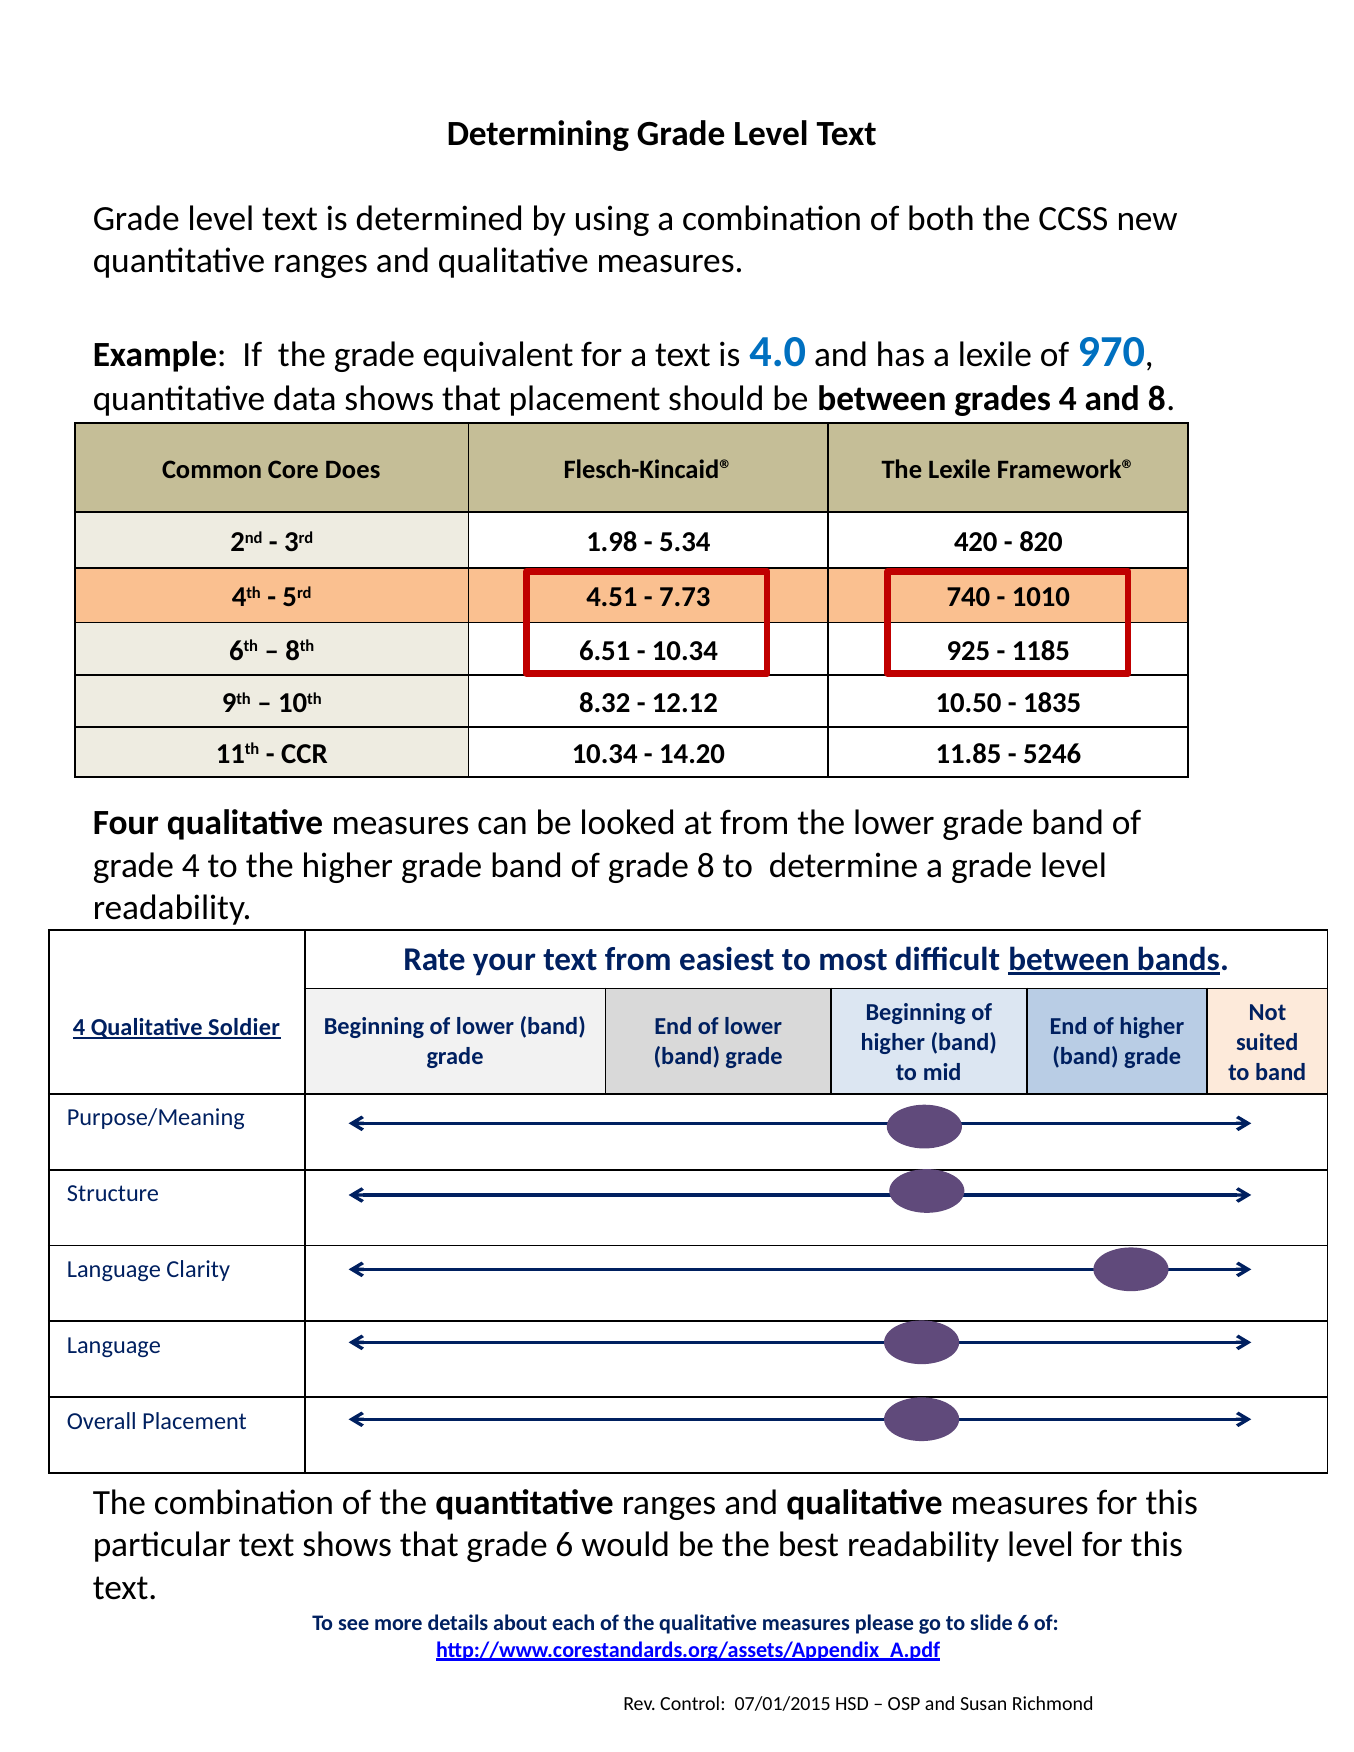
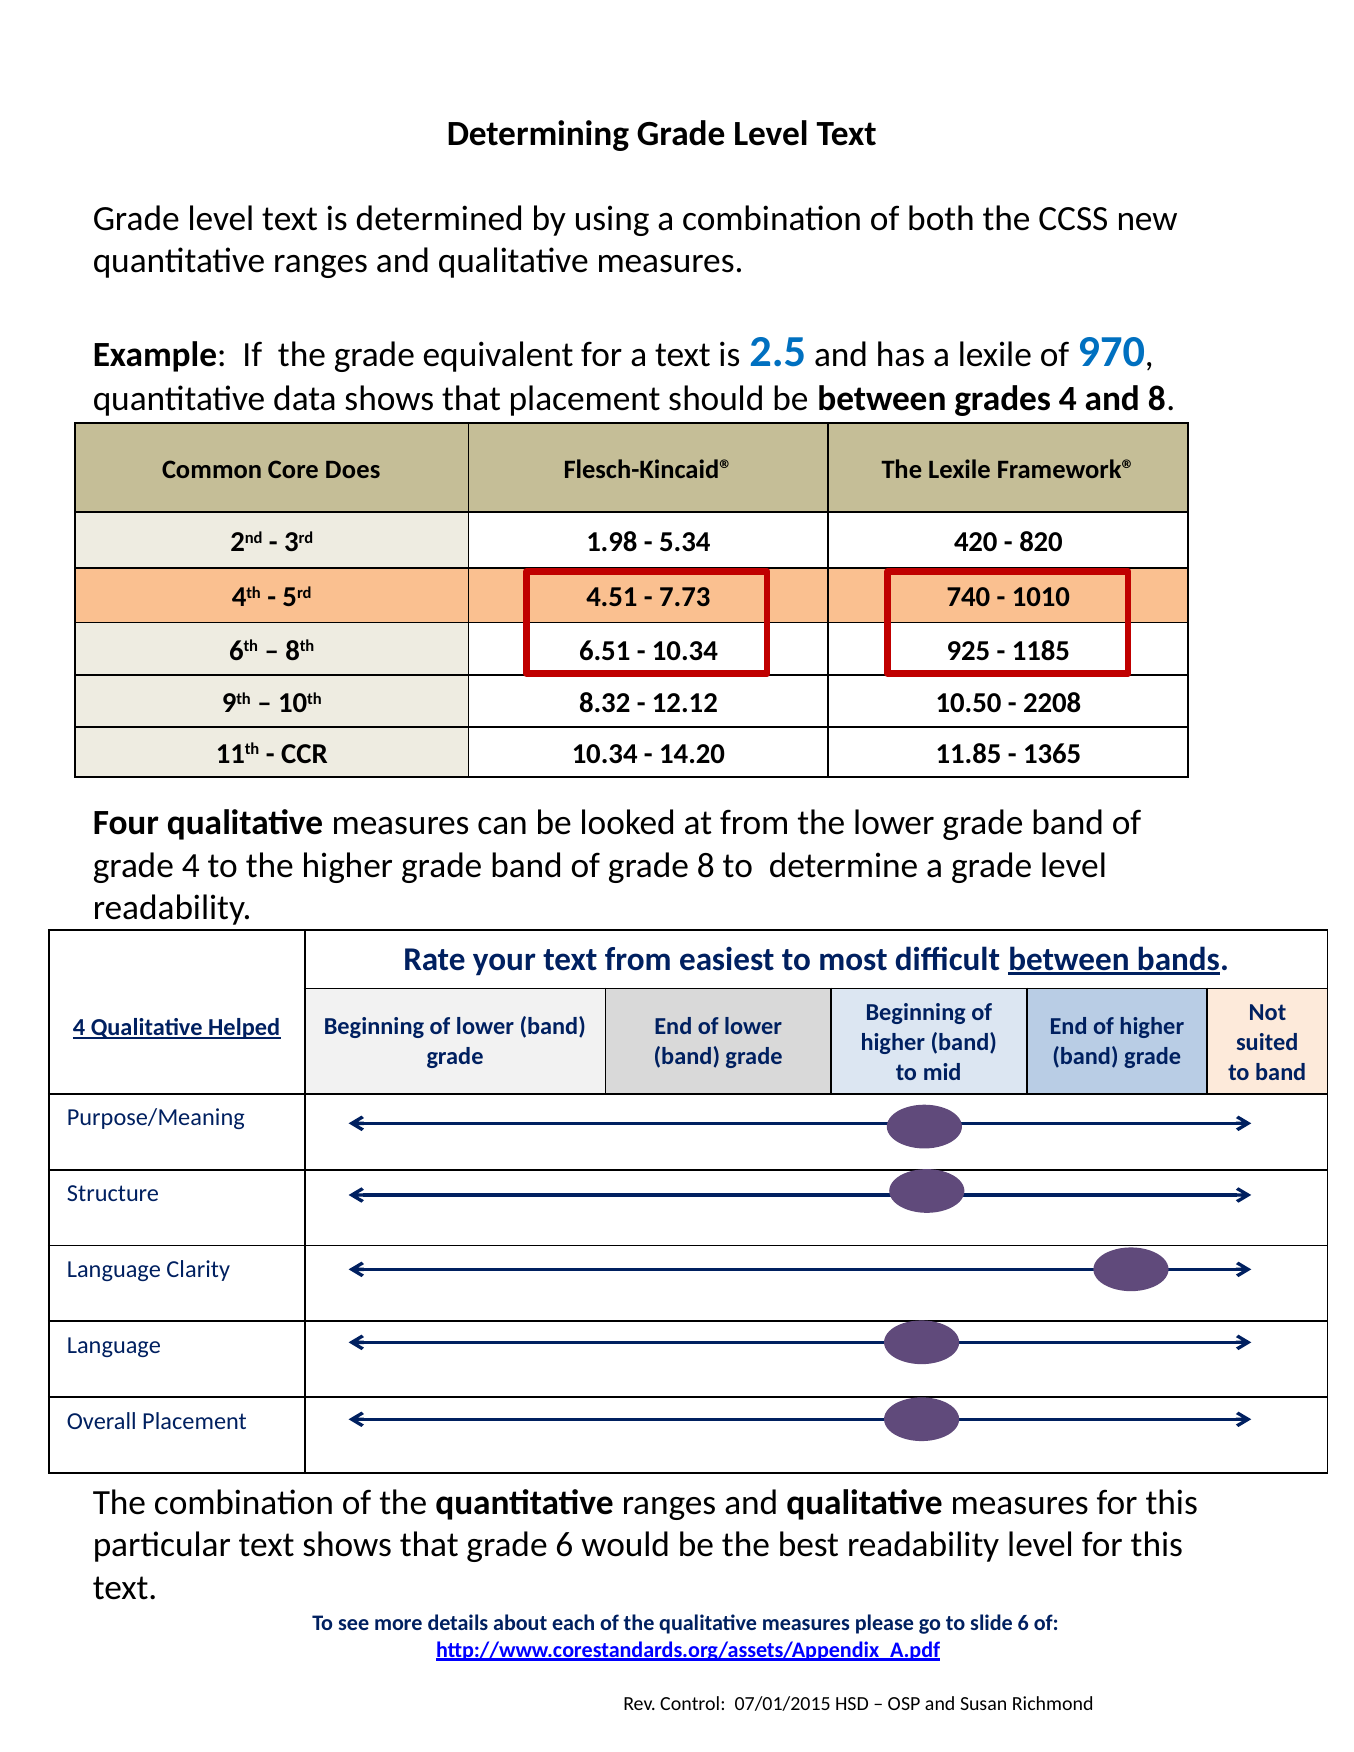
4.0: 4.0 -> 2.5
1835: 1835 -> 2208
5246: 5246 -> 1365
Soldier: Soldier -> Helped
